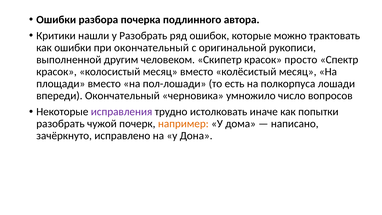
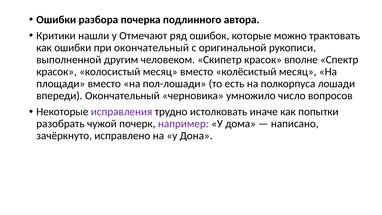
у Разобрать: Разобрать -> Отмечают
просто: просто -> вполне
например colour: orange -> purple
